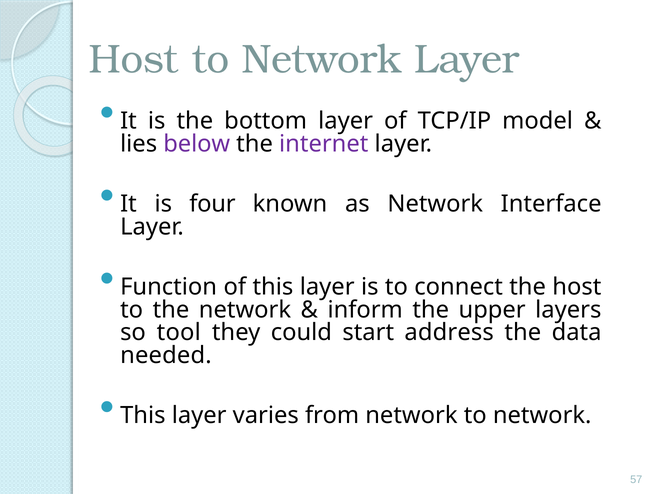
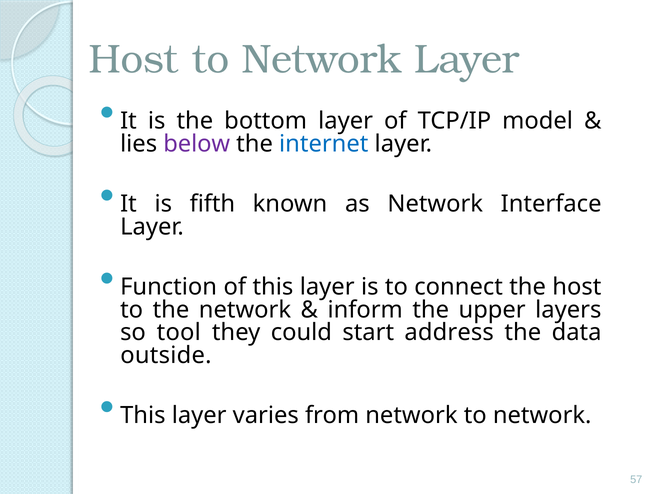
internet colour: purple -> blue
four: four -> fifth
needed: needed -> outside
